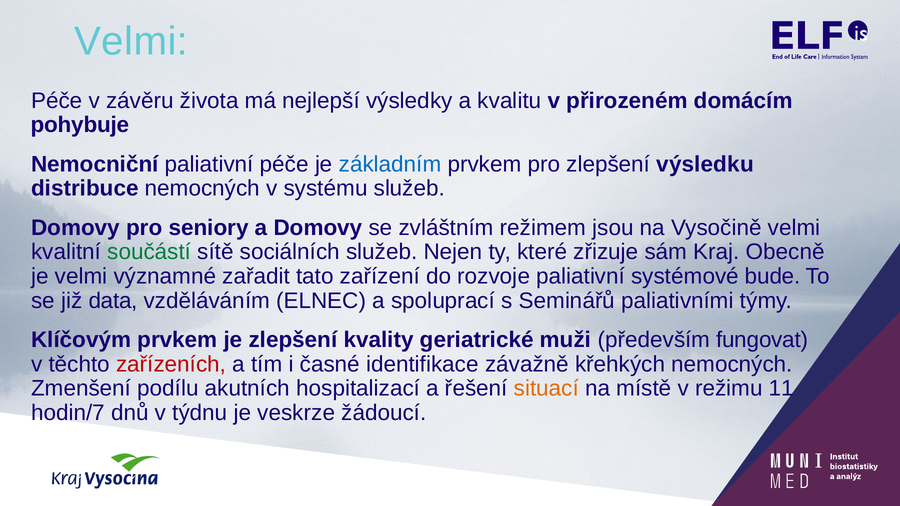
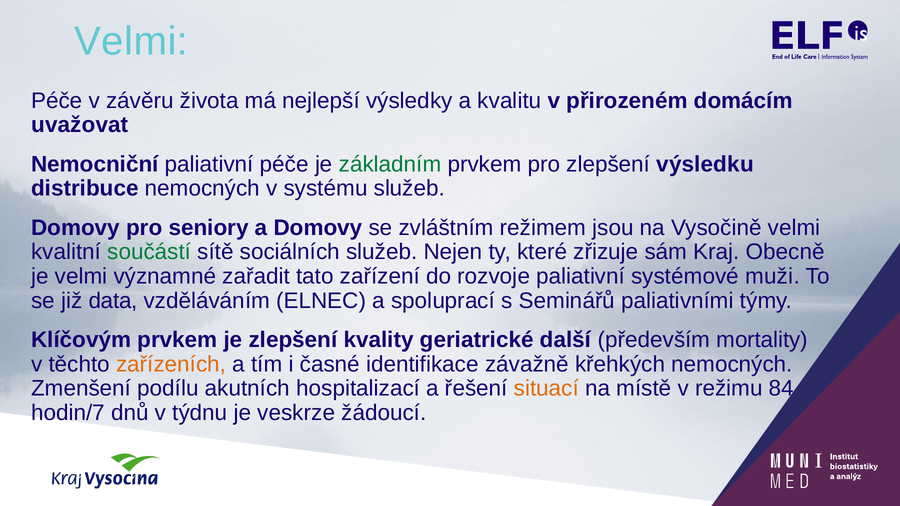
pohybuje: pohybuje -> uvažovat
základním colour: blue -> green
bude: bude -> muži
muži: muži -> další
fungovat: fungovat -> mortality
zařízeních colour: red -> orange
11: 11 -> 84
